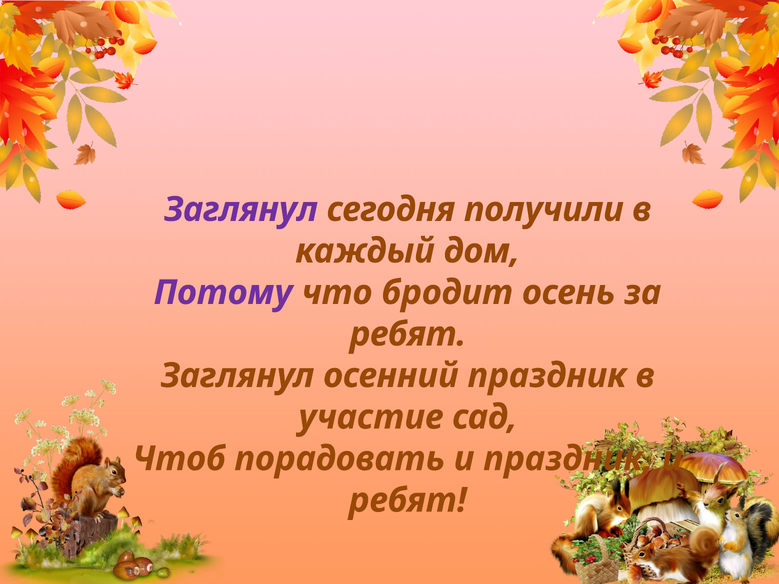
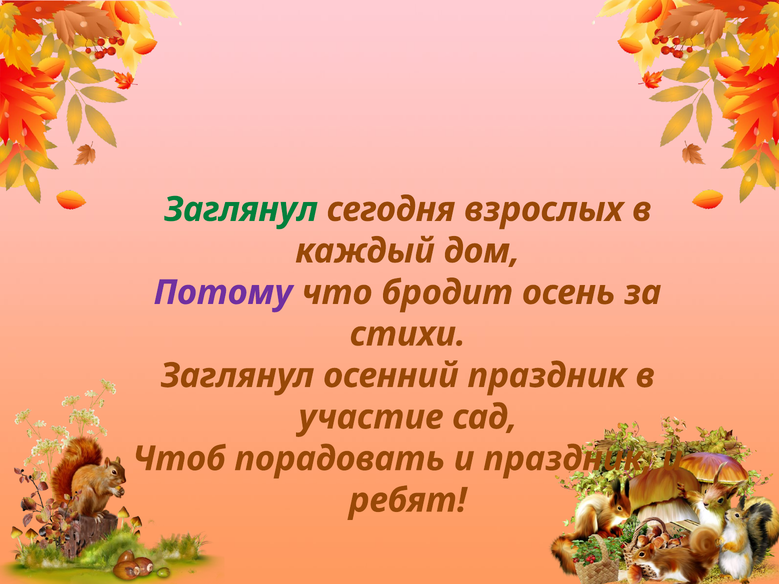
Заглянул at (241, 210) colour: purple -> green
получили: получили -> взрослых
ребят at (408, 334): ребят -> стихи
